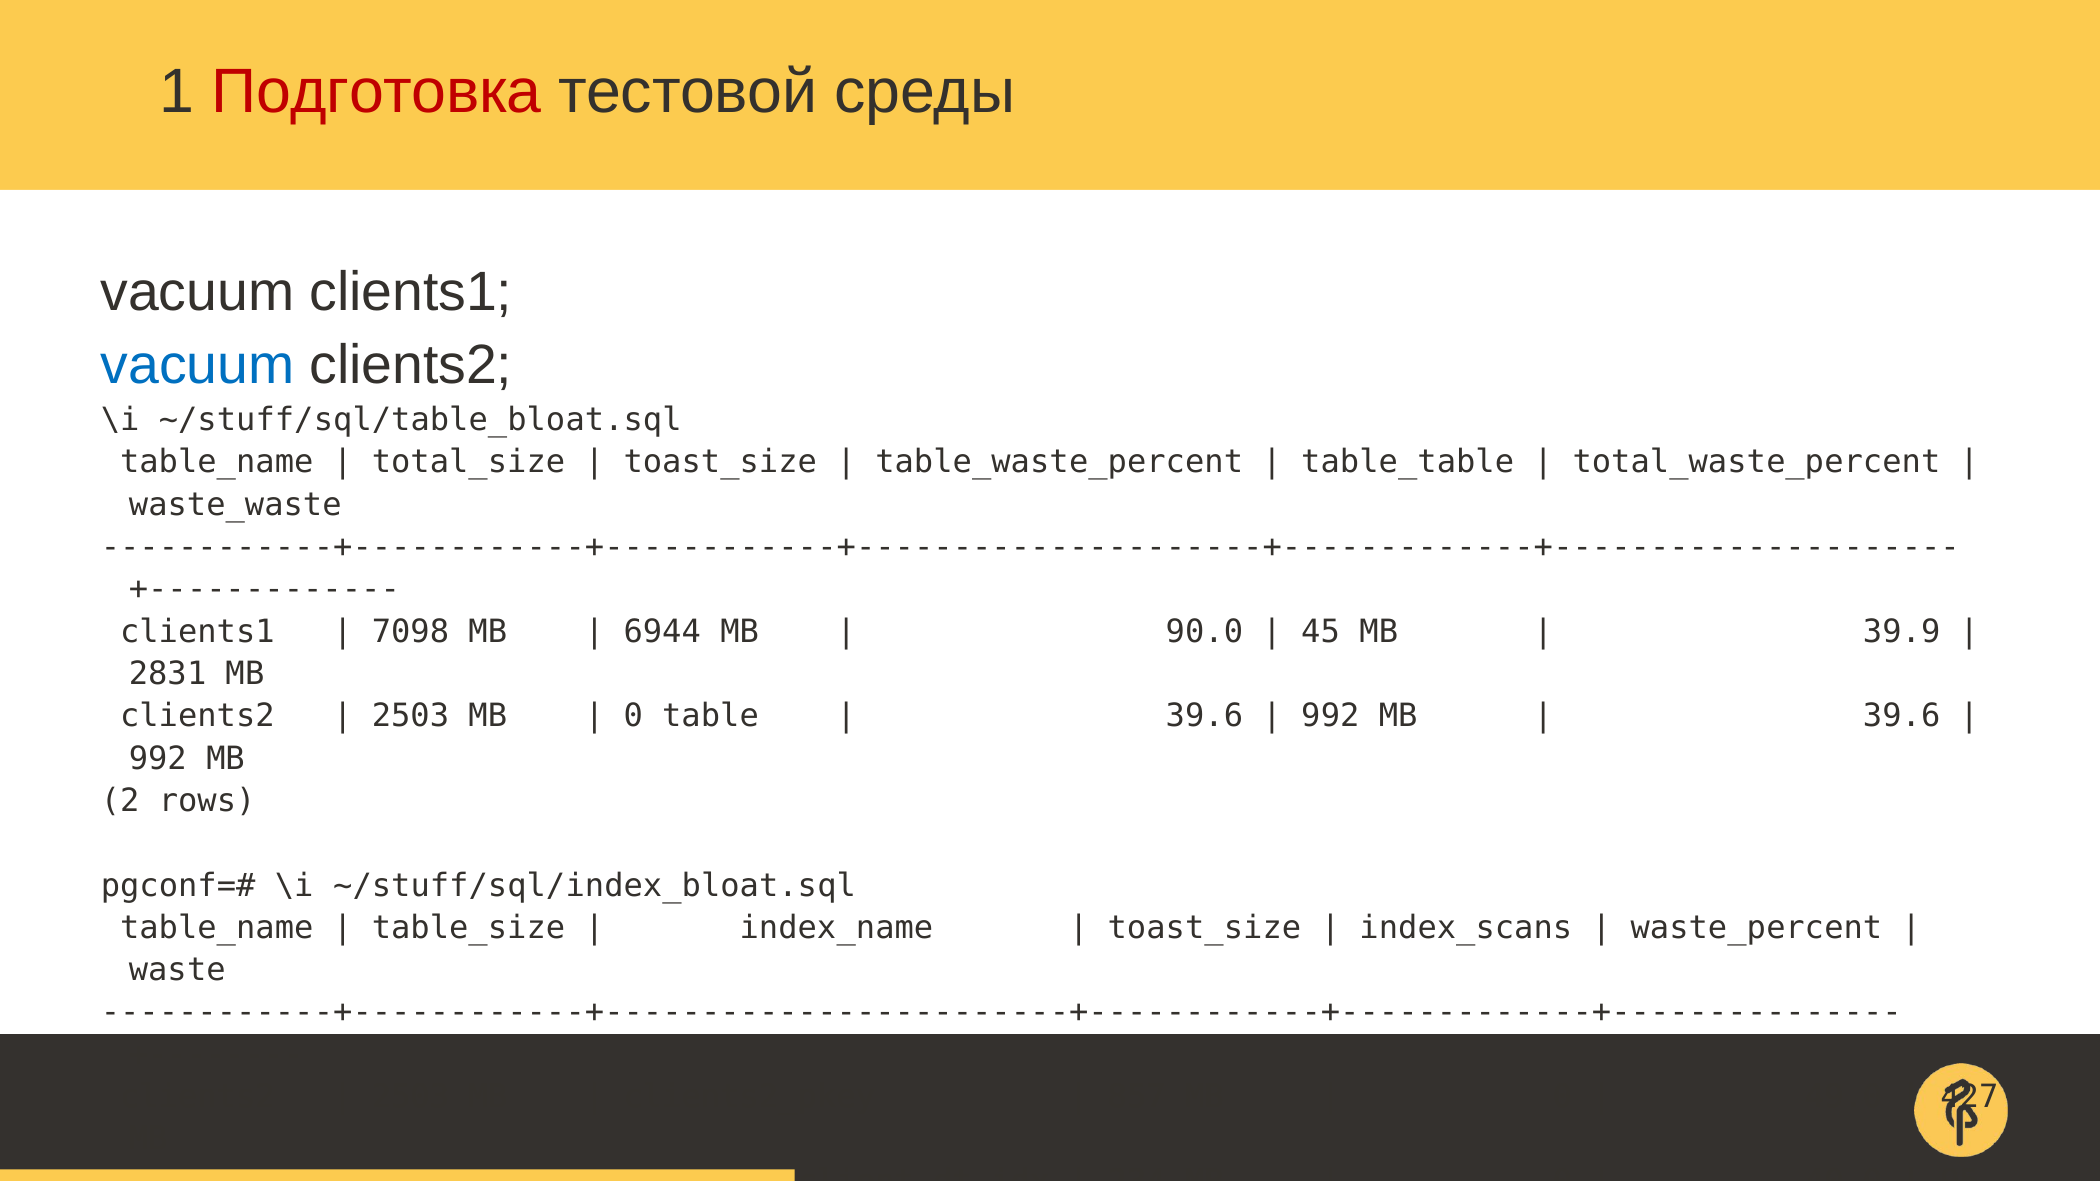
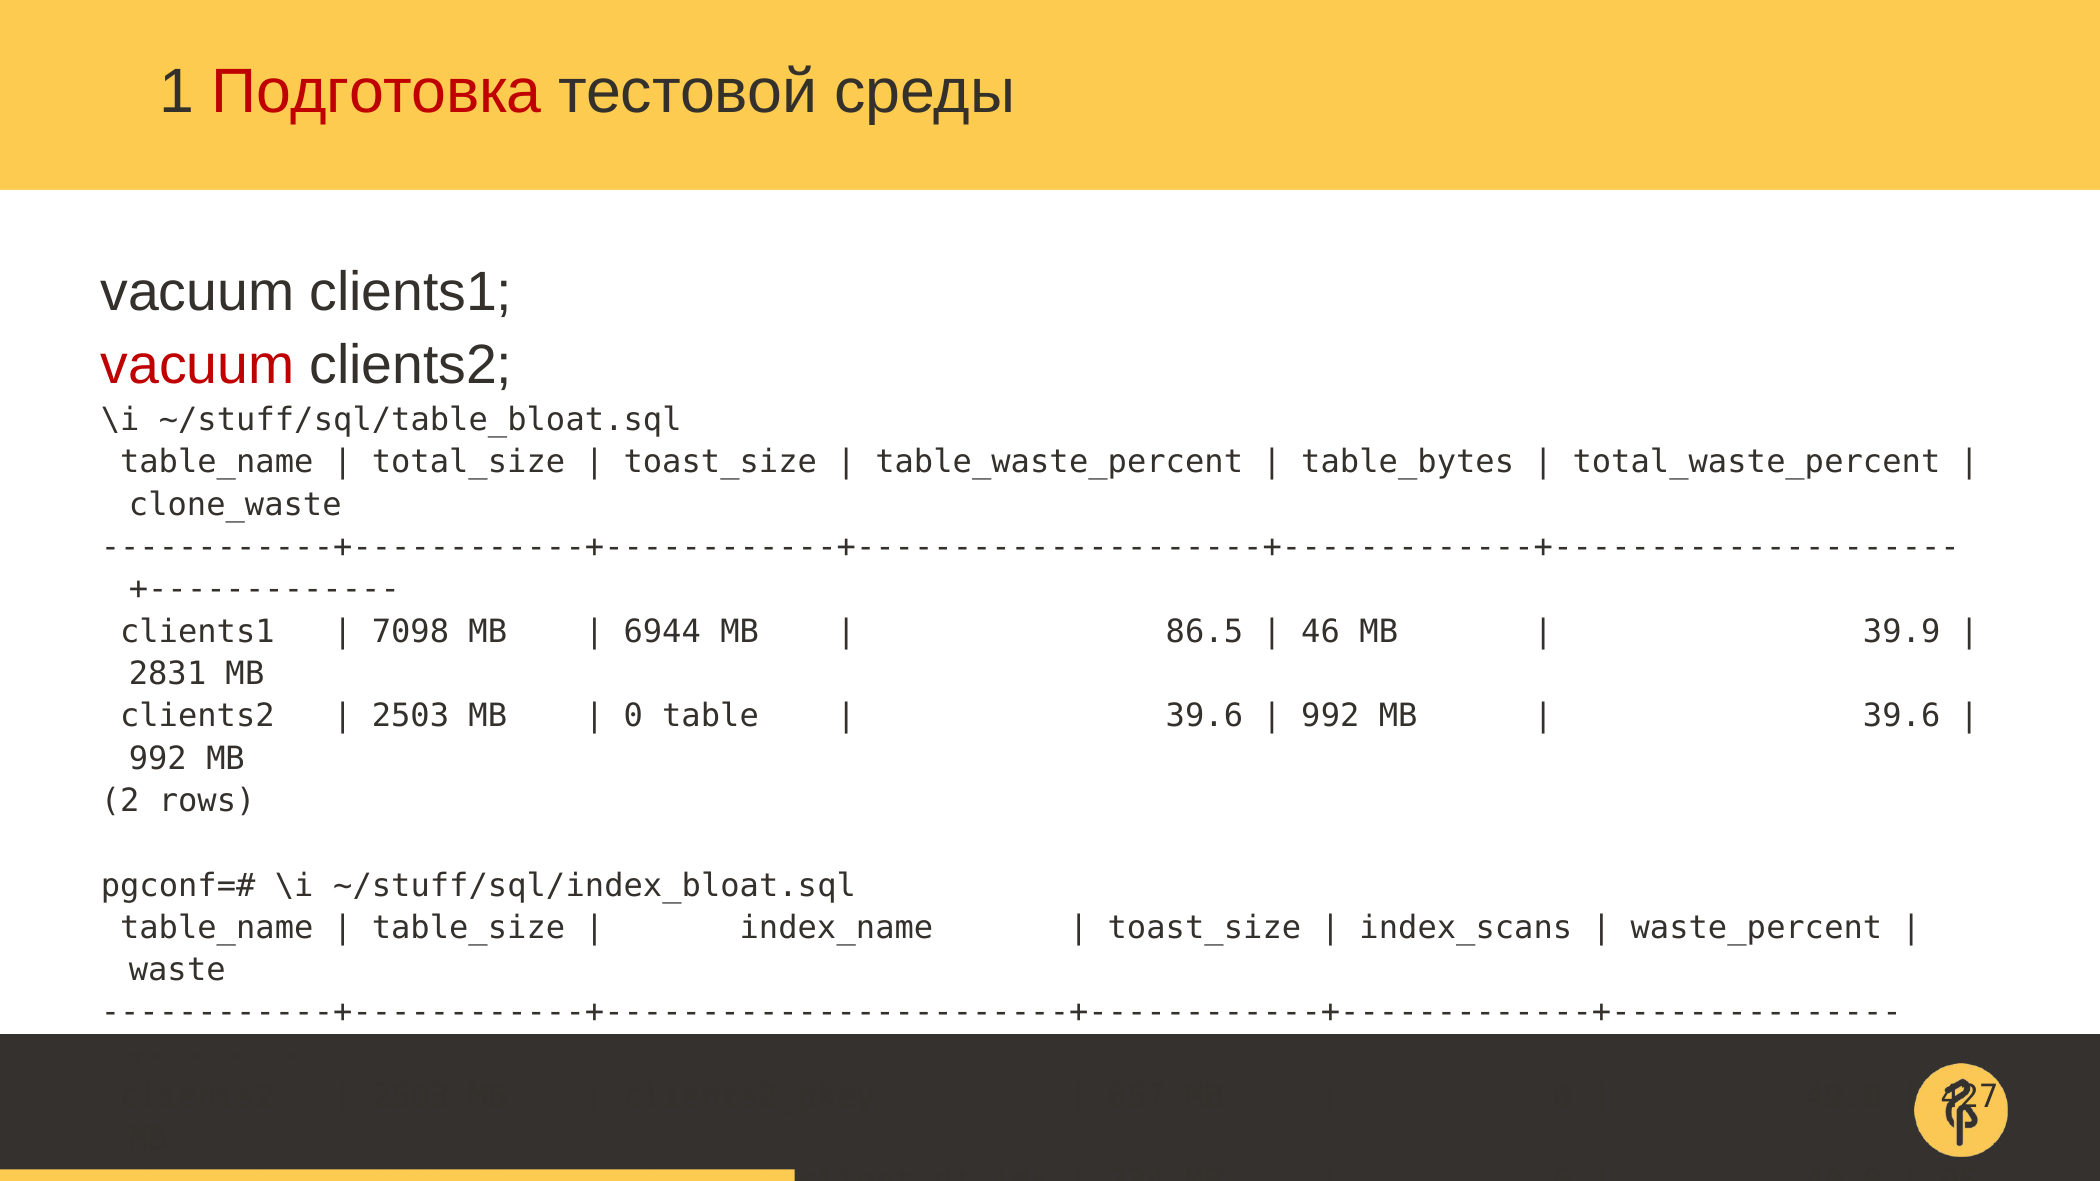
vacuum at (198, 365) colour: blue -> red
table_table: table_table -> table_bytes
waste_waste: waste_waste -> clone_waste
90.0: 90.0 -> 86.5
45: 45 -> 46
